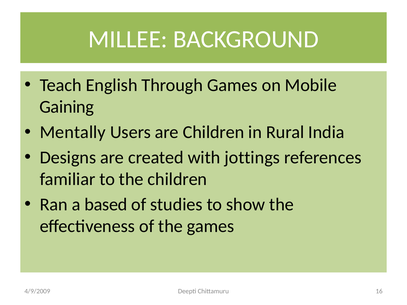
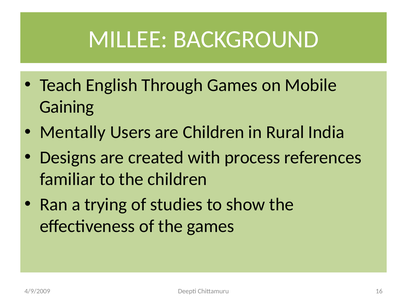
jottings: jottings -> process
based: based -> trying
